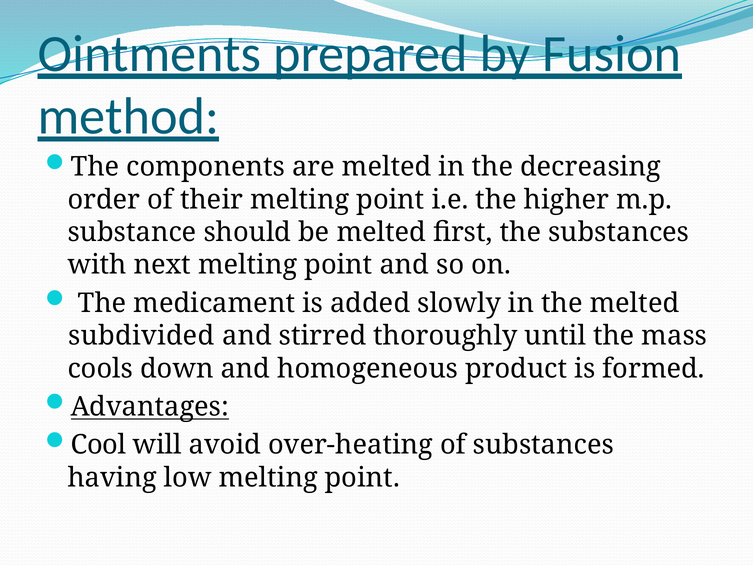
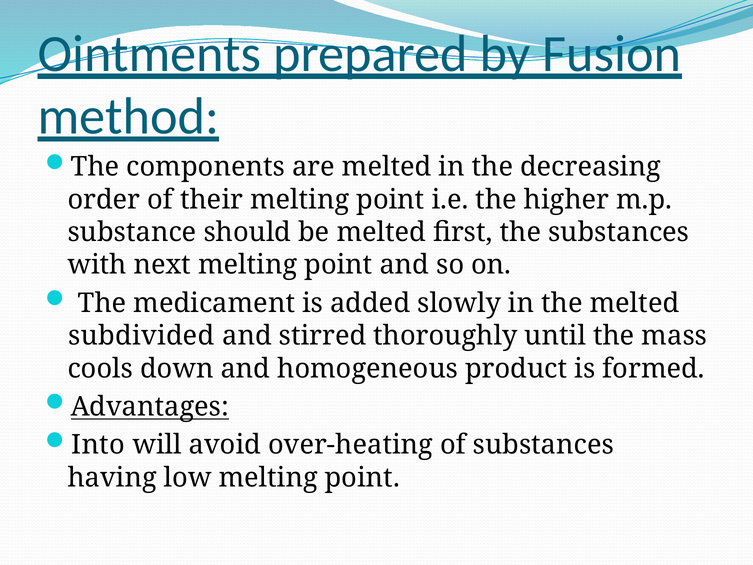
Cool: Cool -> Into
